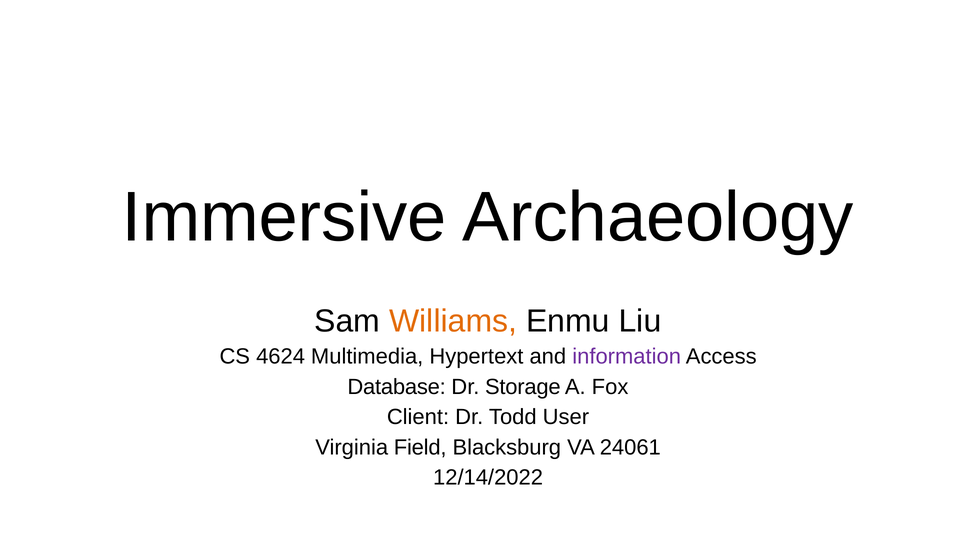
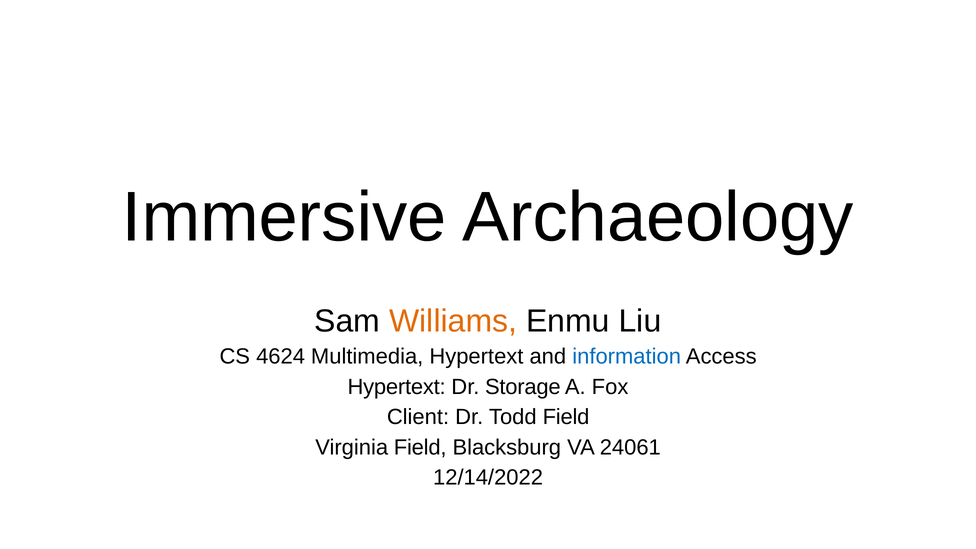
information colour: purple -> blue
Database at (397, 387): Database -> Hypertext
Todd User: User -> Field
